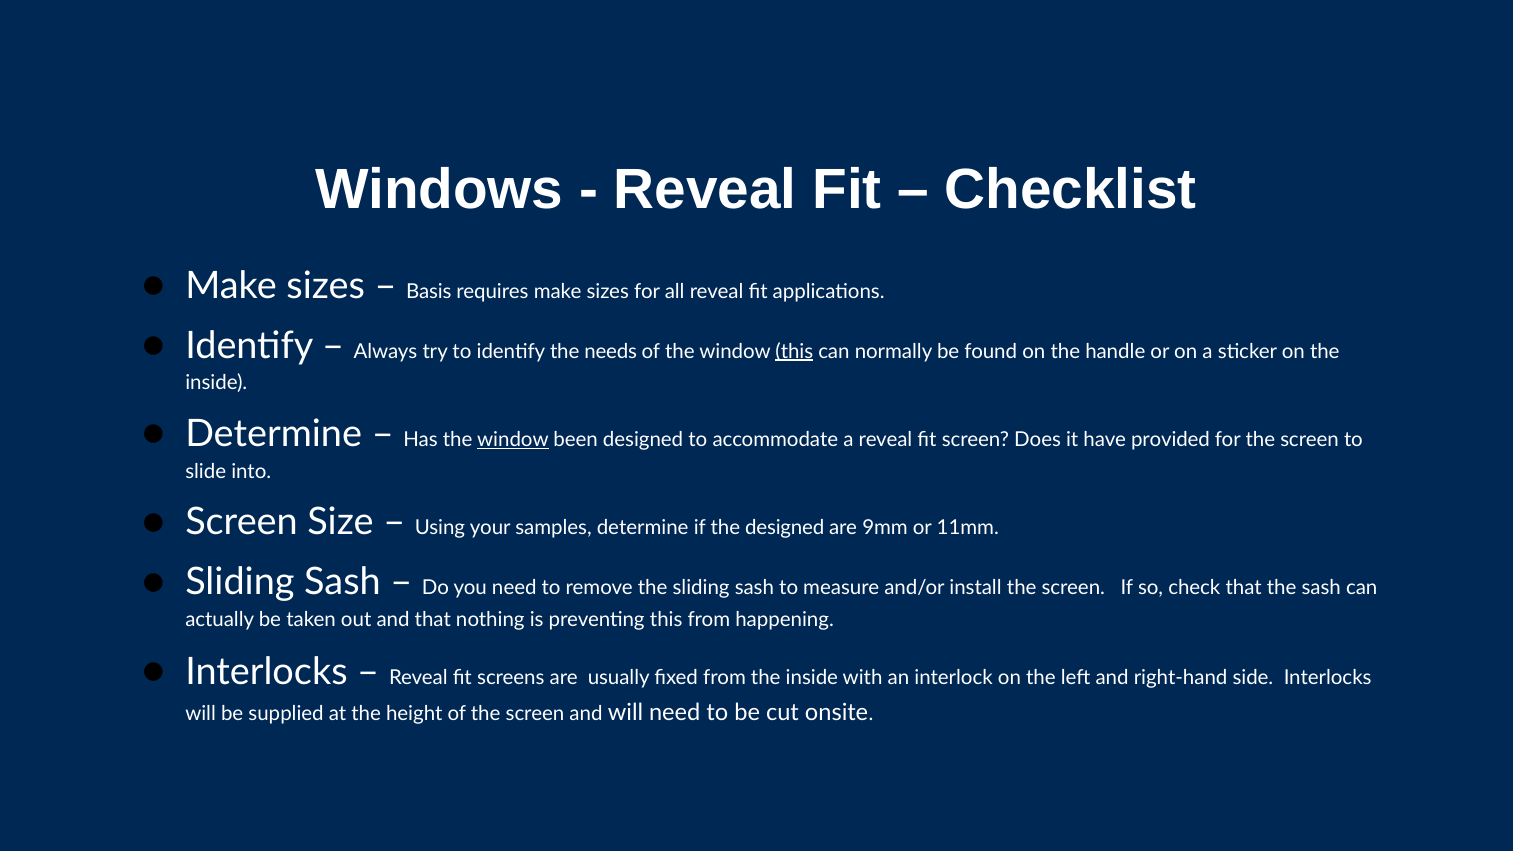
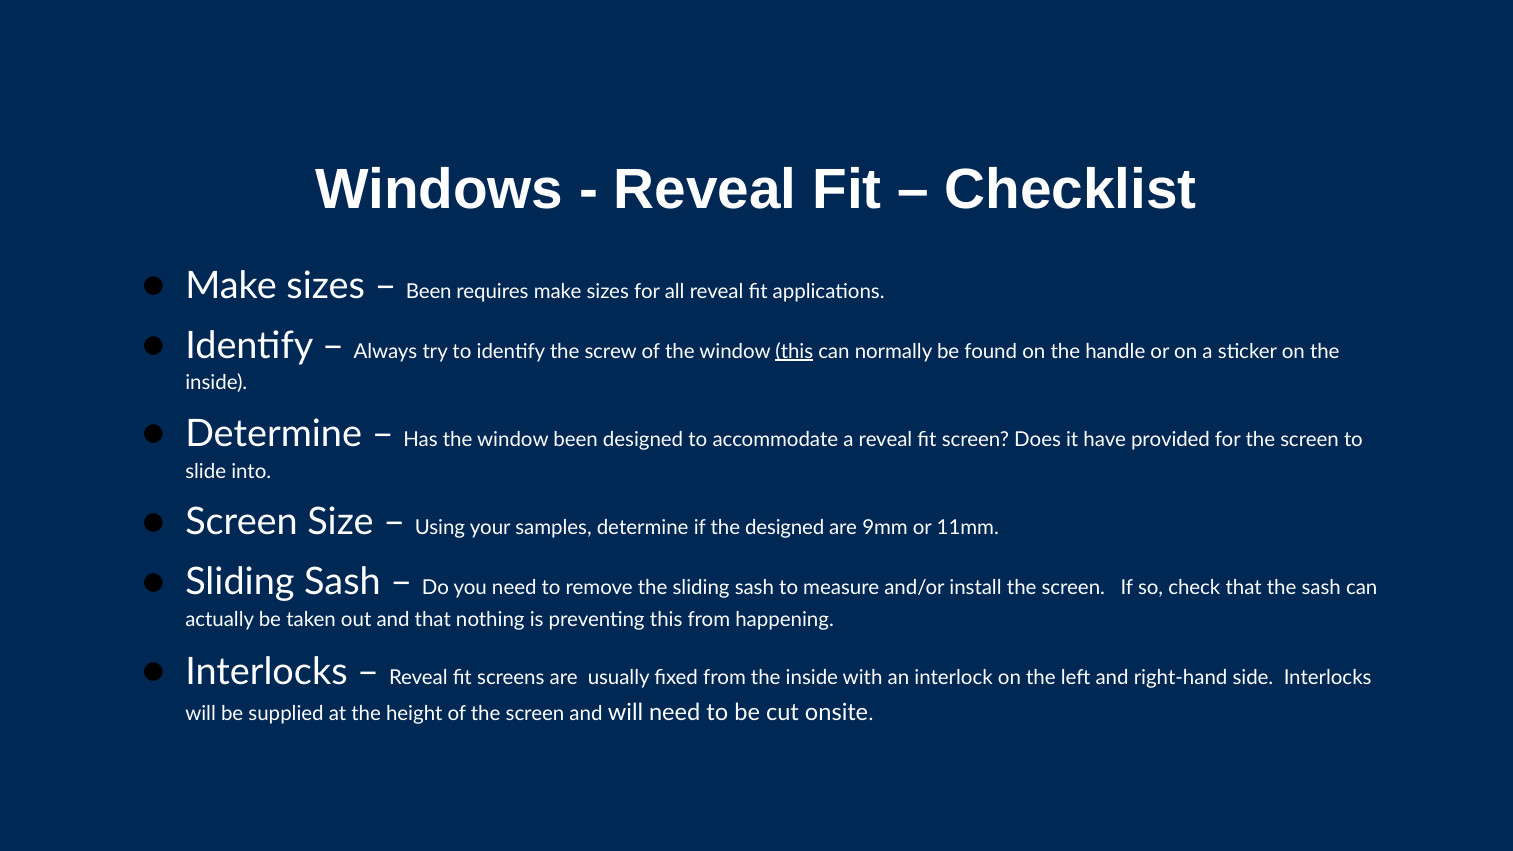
Basis at (429, 291): Basis -> Been
needs: needs -> screw
window at (513, 440) underline: present -> none
